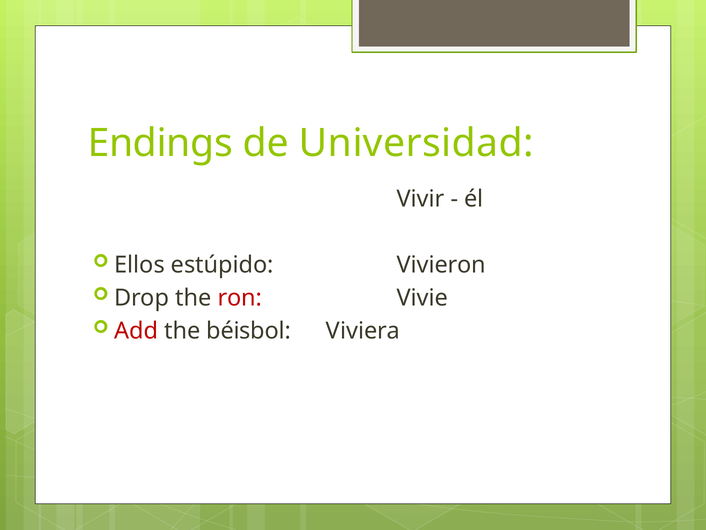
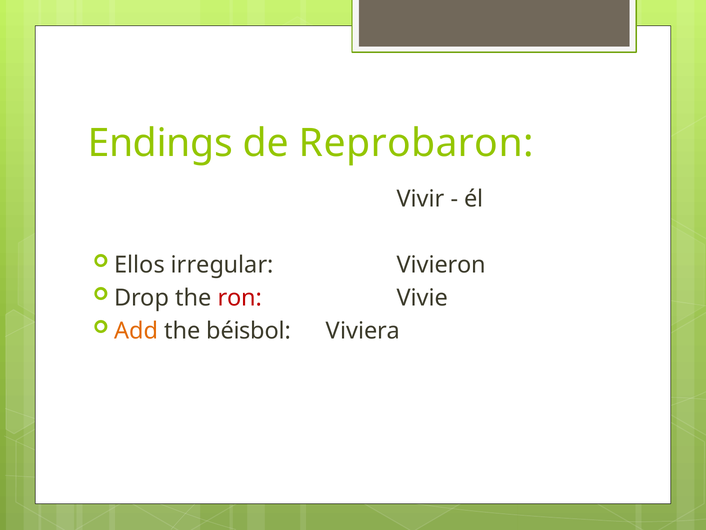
Universidad: Universidad -> Reprobaron
estúpido: estúpido -> irregular
Add colour: red -> orange
